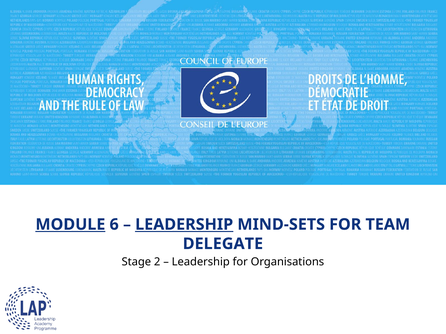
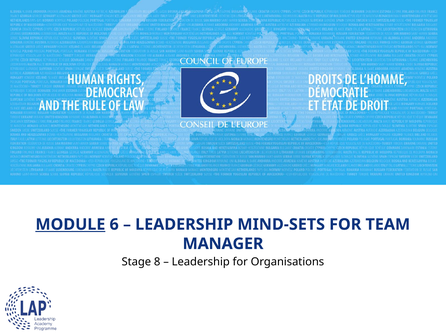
LEADERSHIP at (184, 225) underline: present -> none
DELEGATE: DELEGATE -> MANAGER
2: 2 -> 8
